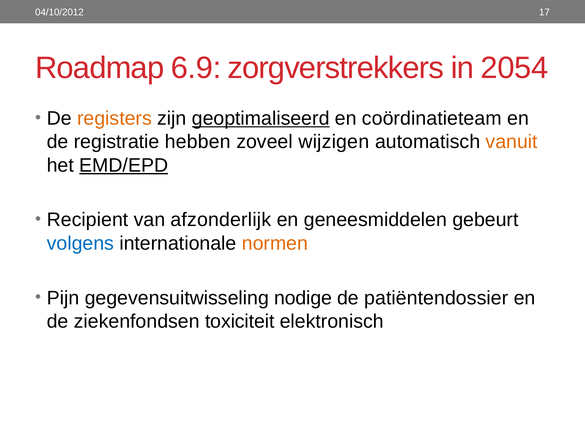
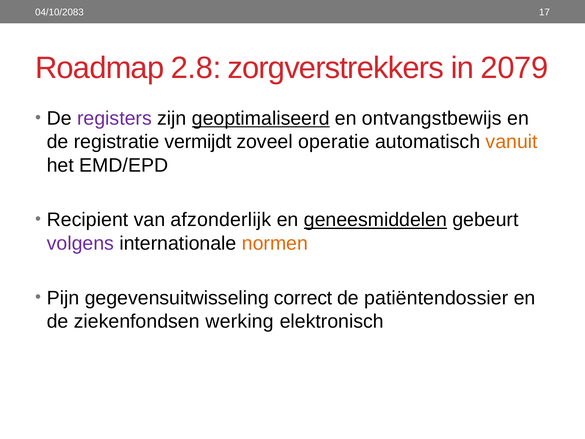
04/10/2012: 04/10/2012 -> 04/10/2083
6.9: 6.9 -> 2.8
2054: 2054 -> 2079
registers colour: orange -> purple
coördinatieteam: coördinatieteam -> ontvangstbewijs
hebben: hebben -> vermijdt
wijzigen: wijzigen -> operatie
EMD/EPD underline: present -> none
geneesmiddelen underline: none -> present
volgens colour: blue -> purple
nodige: nodige -> correct
toxiciteit: toxiciteit -> werking
